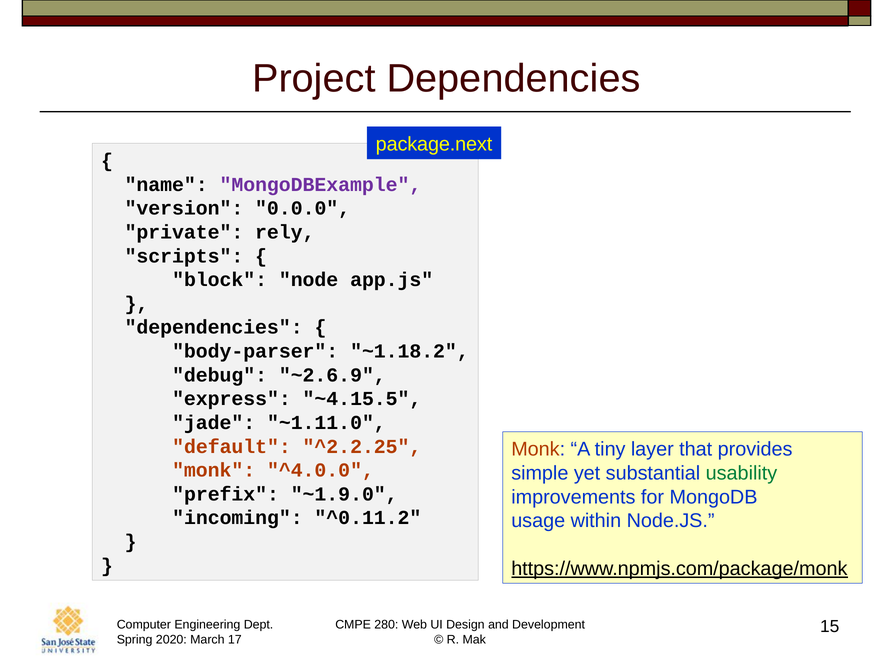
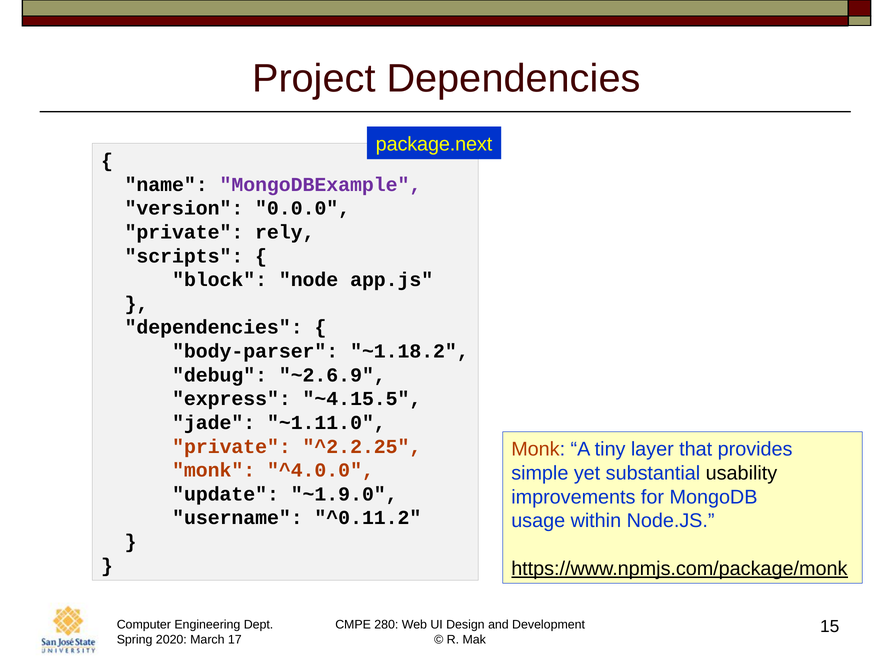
default at (232, 446): default -> private
usability colour: green -> black
prefix: prefix -> update
incoming: incoming -> username
